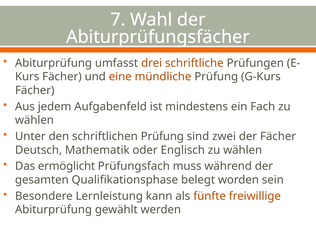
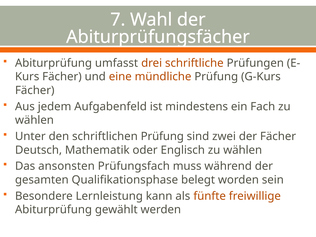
ermöglicht: ermöglicht -> ansonsten
